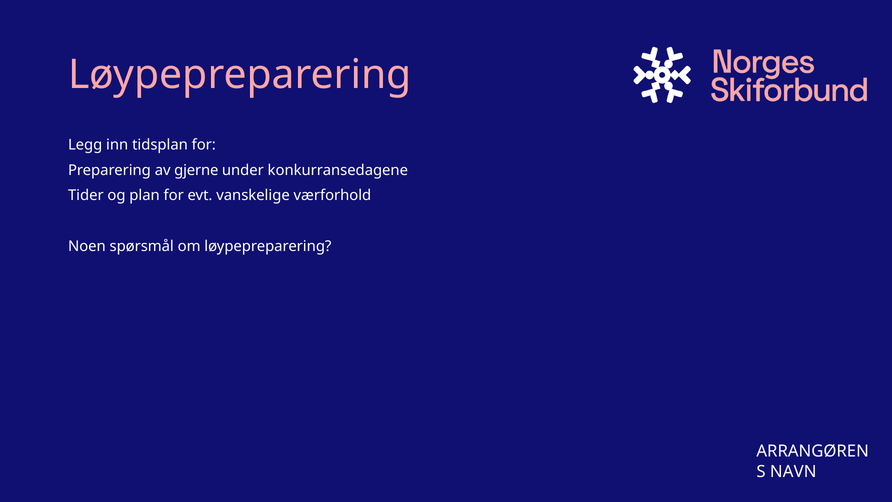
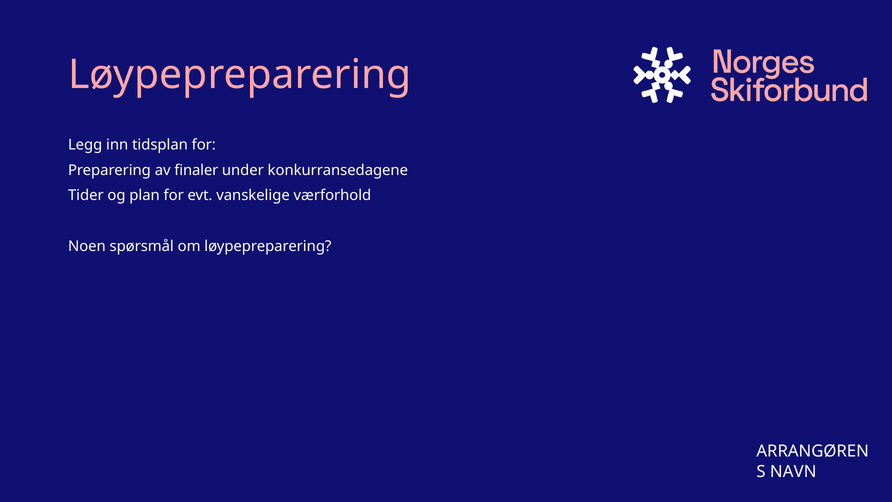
gjerne: gjerne -> finaler
